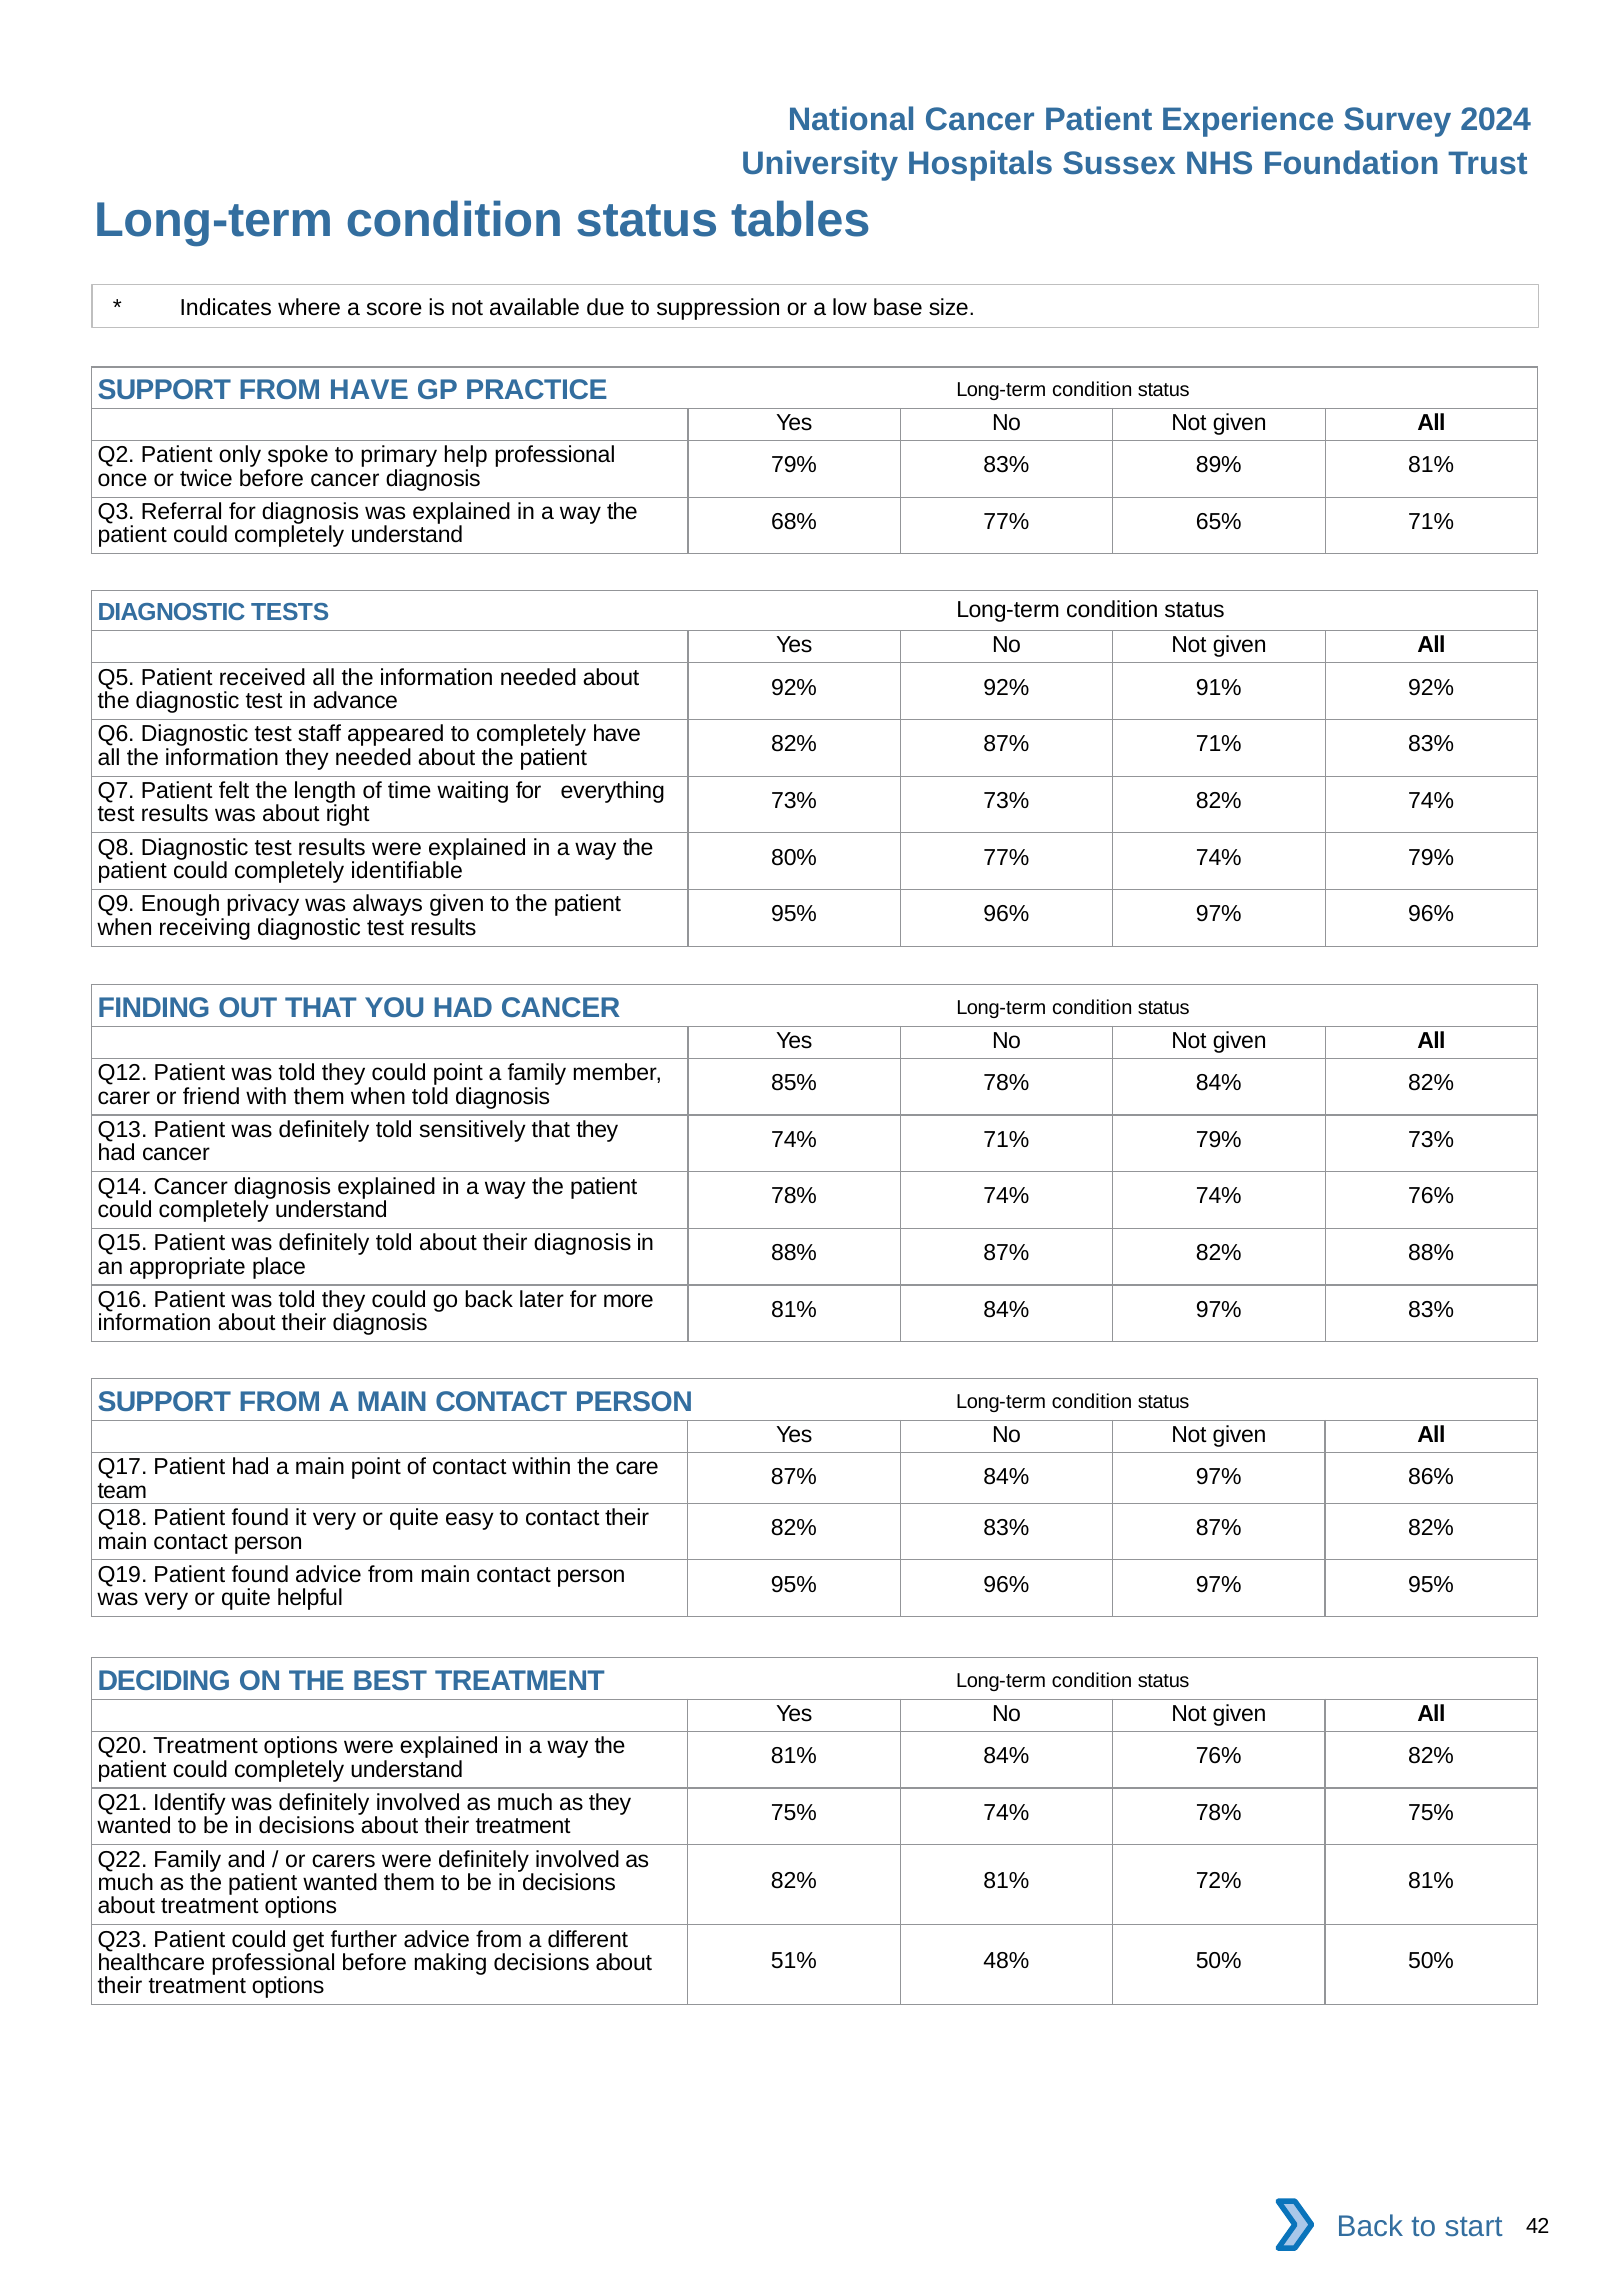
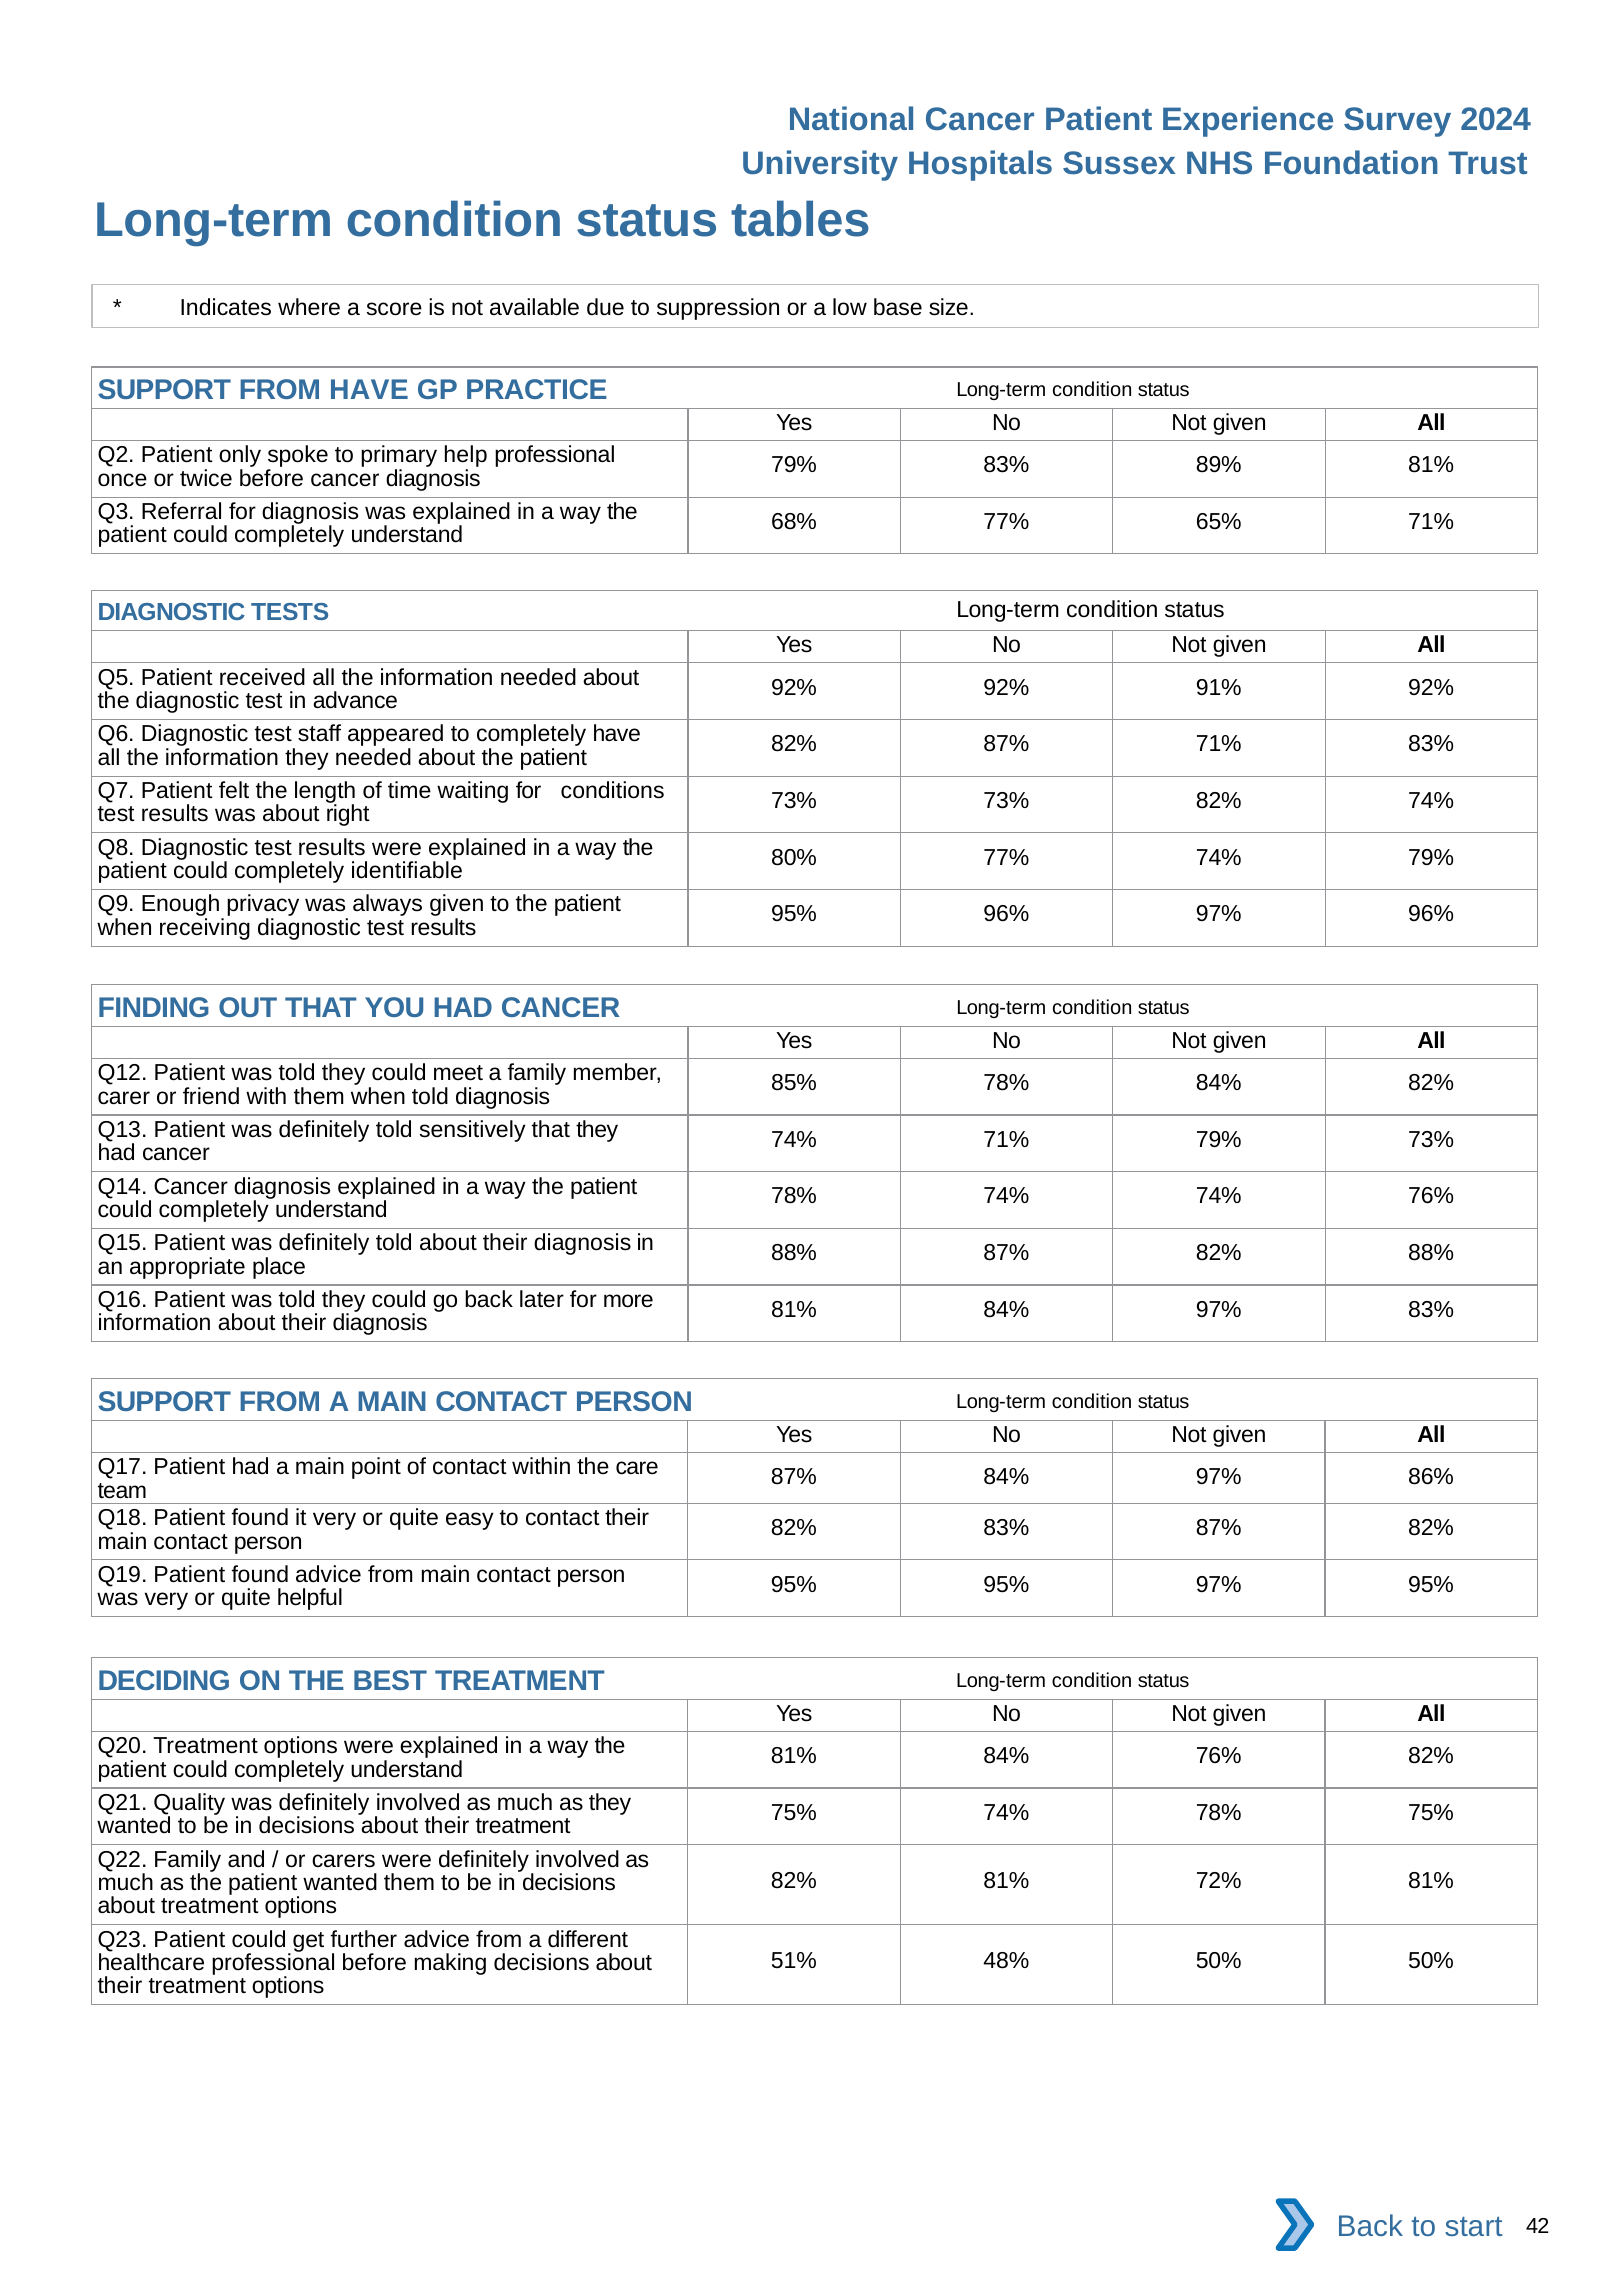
everything: everything -> conditions
could point: point -> meet
96% at (1006, 1584): 96% -> 95%
Identify: Identify -> Quality
